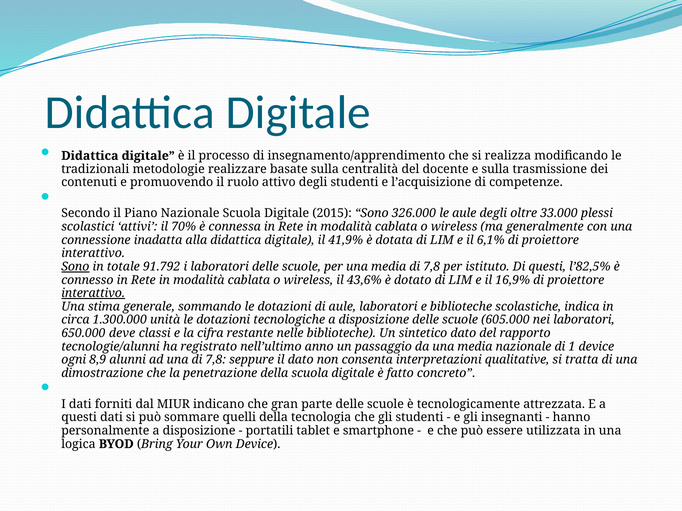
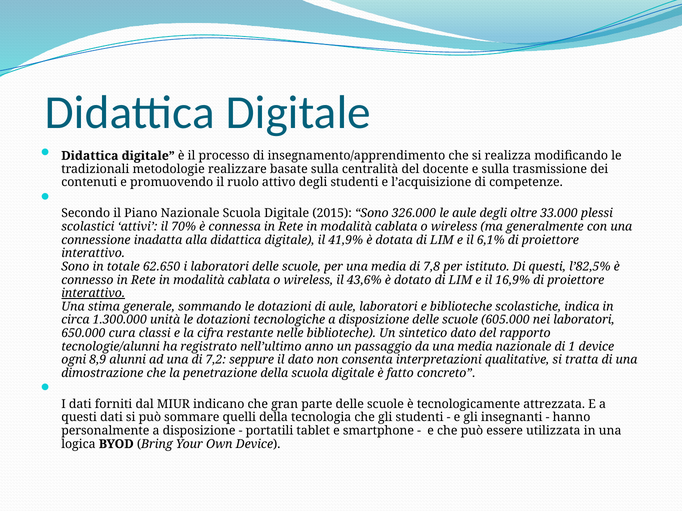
Sono at (75, 267) underline: present -> none
91.792: 91.792 -> 62.650
deve: deve -> cura
una di 7,8: 7,8 -> 7,2
